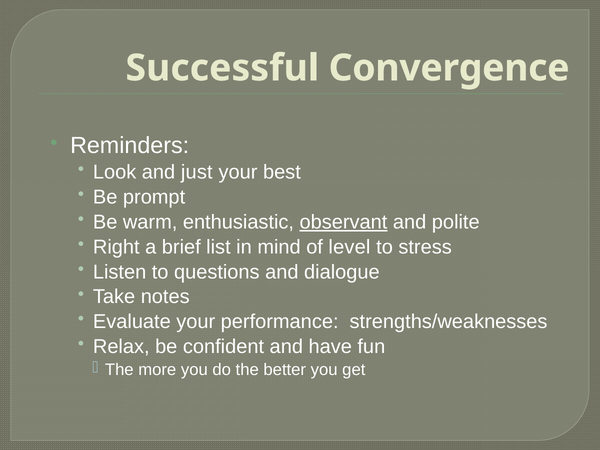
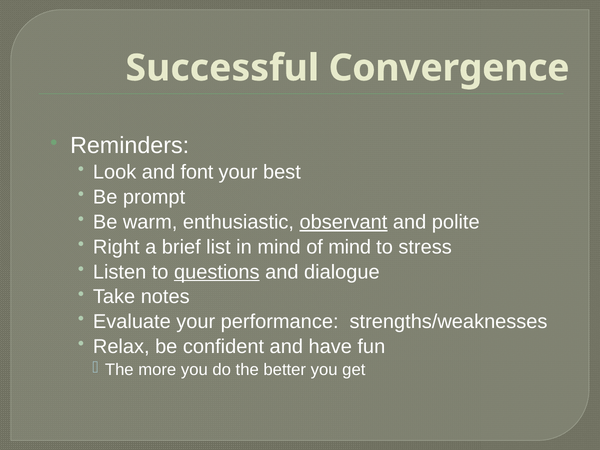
just: just -> font
of level: level -> mind
questions underline: none -> present
